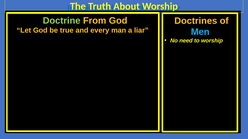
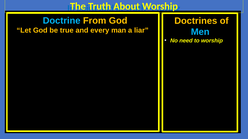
Doctrine colour: light green -> light blue
